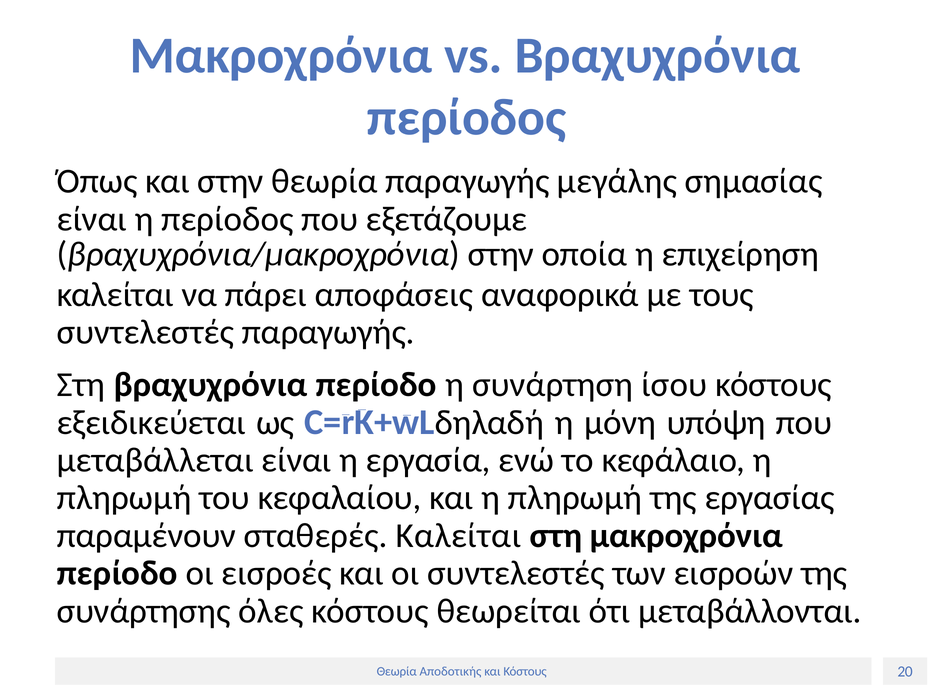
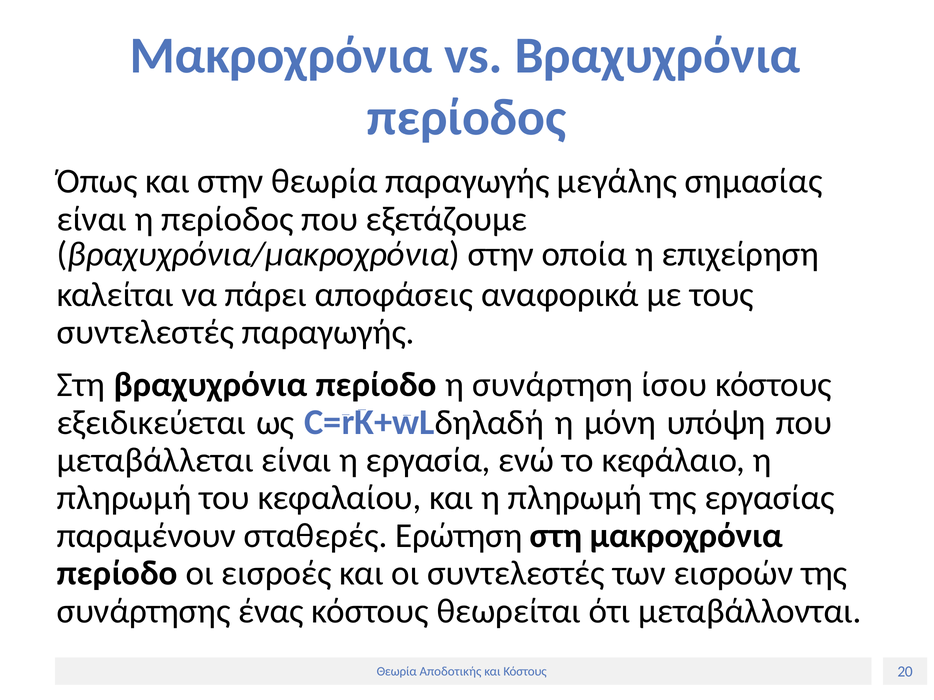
σταθερές Καλείται: Καλείται -> Ερώτηση
όλες: όλες -> ένας
